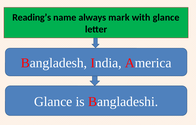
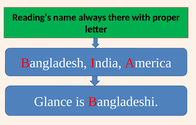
mark: mark -> there
with glance: glance -> proper
